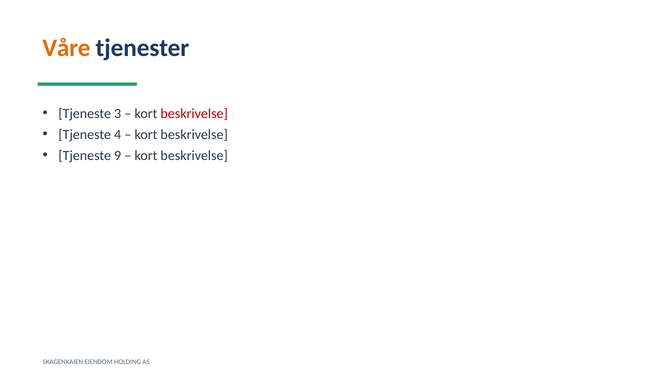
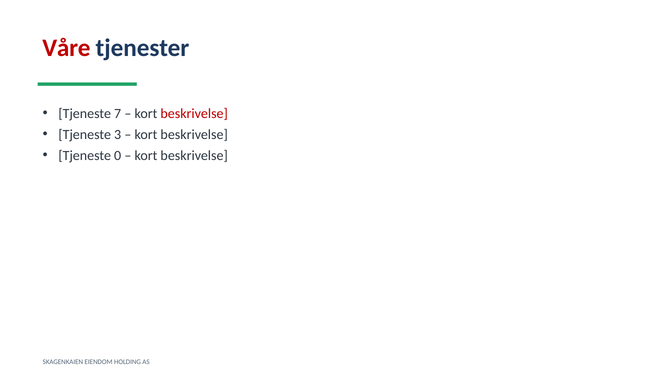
Våre colour: orange -> red
3: 3 -> 7
4: 4 -> 3
9: 9 -> 0
